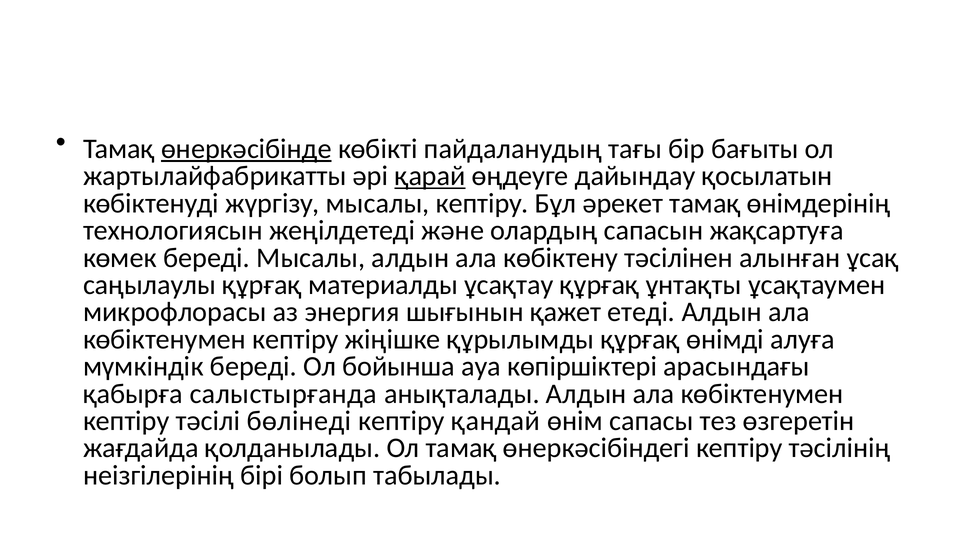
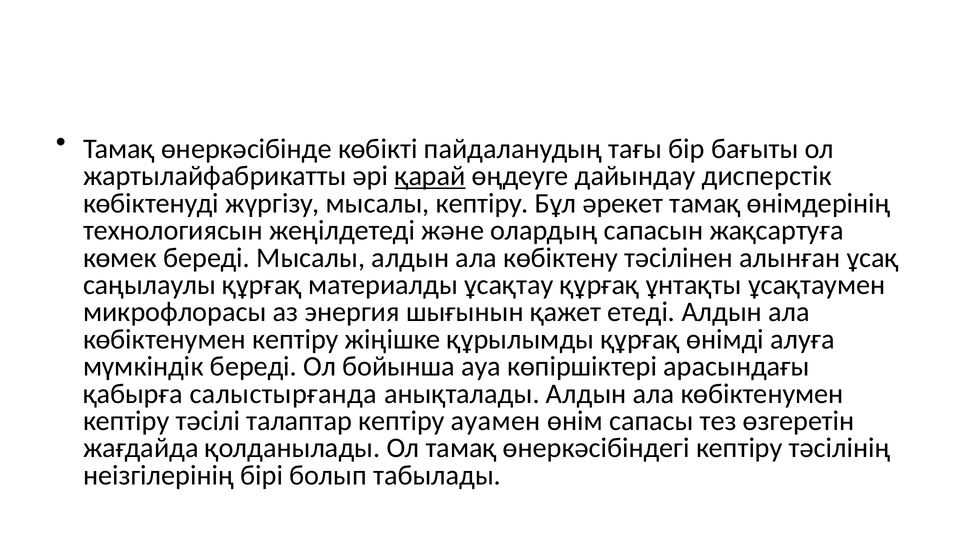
өнеркәсібінде underline: present -> none
қосылатын: қосылатын -> дисперстік
бөлінеді: бөлінеді -> талаптар
қандай: қандай -> ауамен
